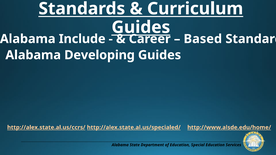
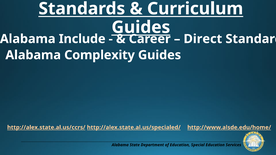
Based: Based -> Direct
Developing: Developing -> Complexity
